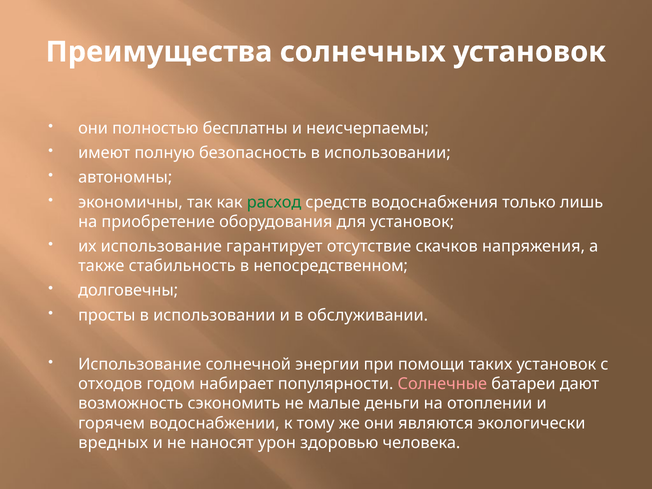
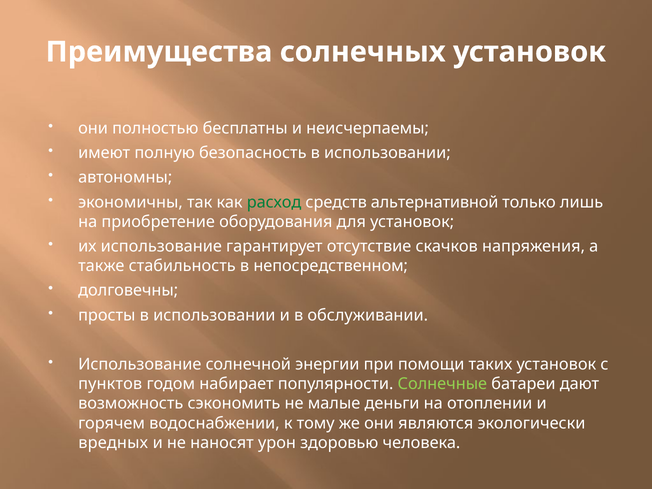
водоснабжения: водоснабжения -> альтернативной
отходов: отходов -> пунктов
Солнечные colour: pink -> light green
